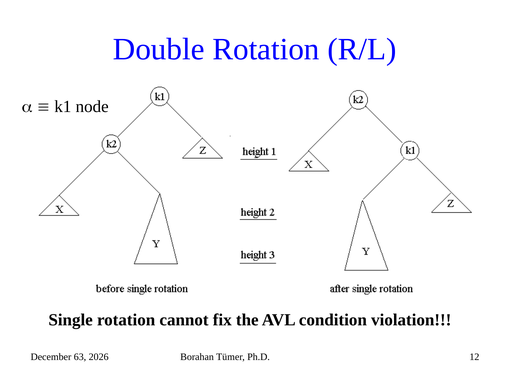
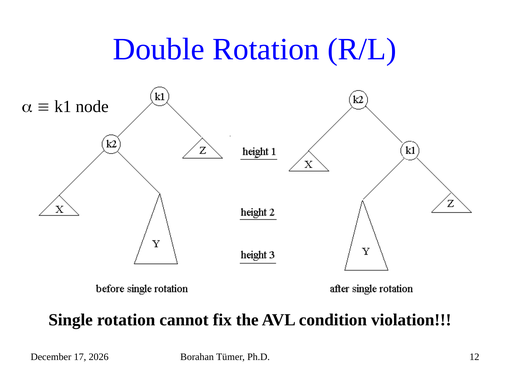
63: 63 -> 17
